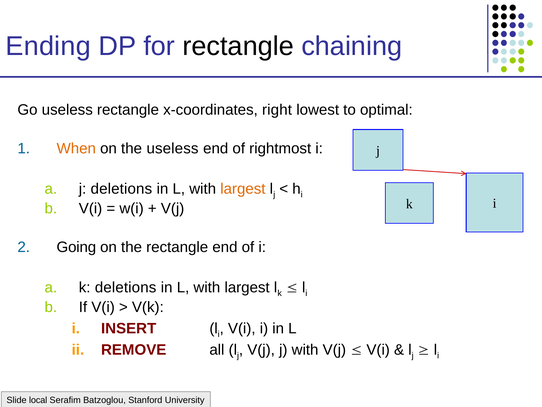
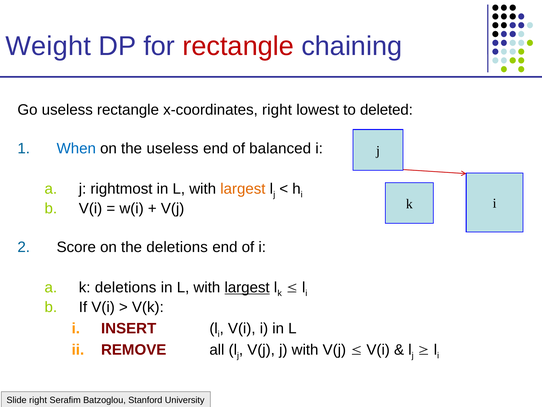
Ending: Ending -> Weight
rectangle at (238, 46) colour: black -> red
optimal: optimal -> deleted
When colour: orange -> blue
rightmost: rightmost -> balanced
j deletions: deletions -> rightmost
Going: Going -> Score
the rectangle: rectangle -> deletions
largest at (247, 287) underline: none -> present
local at (38, 400): local -> right
